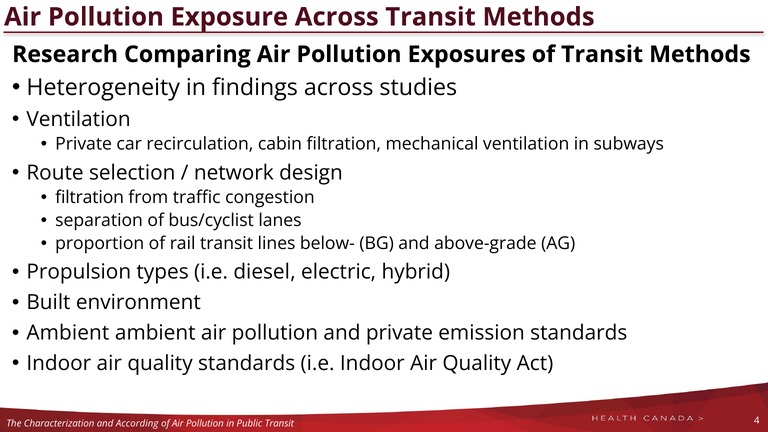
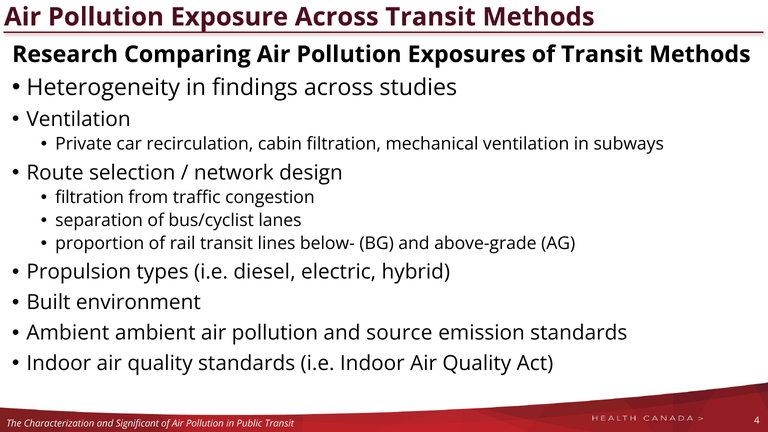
and private: private -> source
According: According -> Significant
